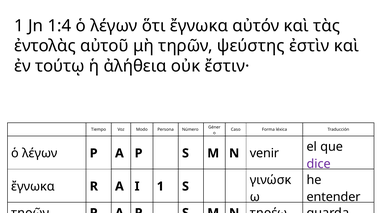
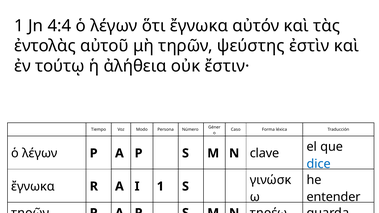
1:4: 1:4 -> 4:4
venir: venir -> clave
dice colour: purple -> blue
